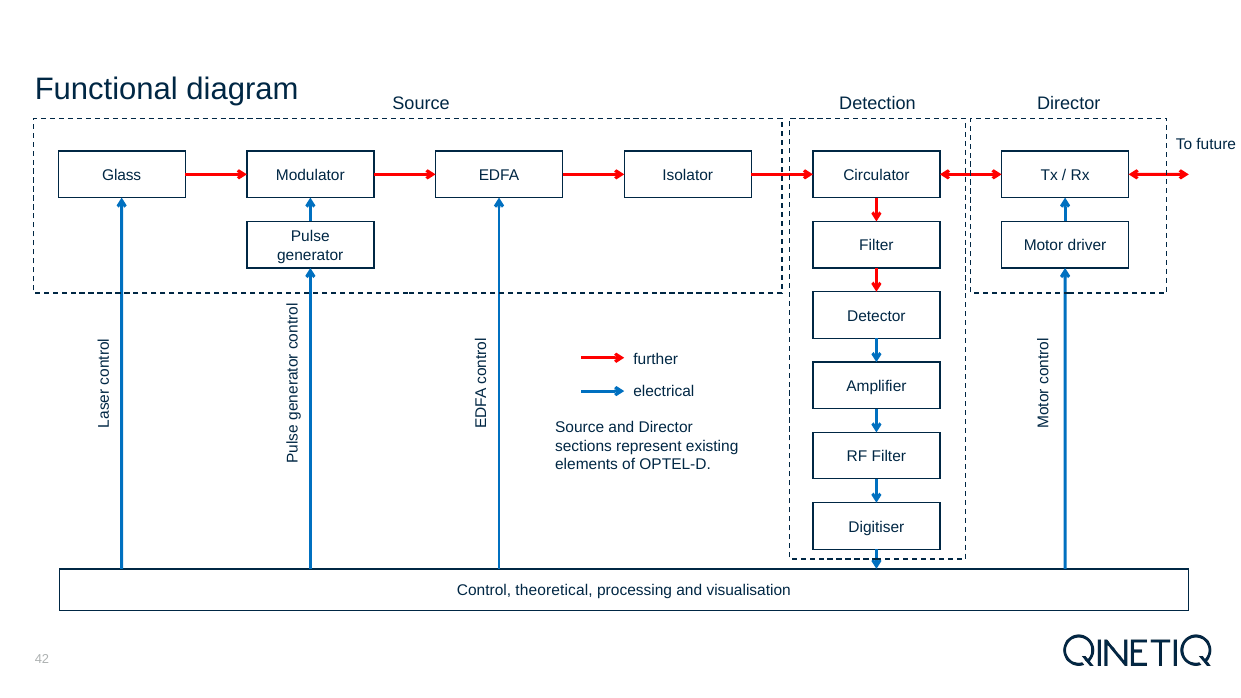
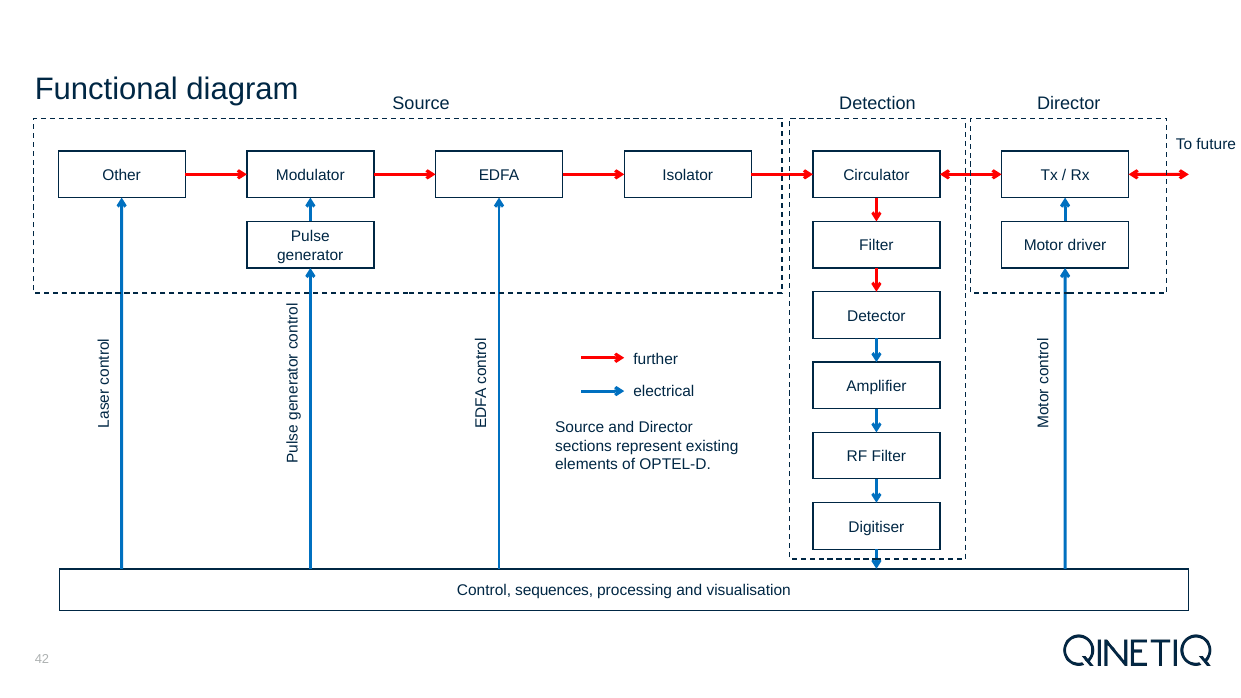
Glass: Glass -> Other
theoretical: theoretical -> sequences
